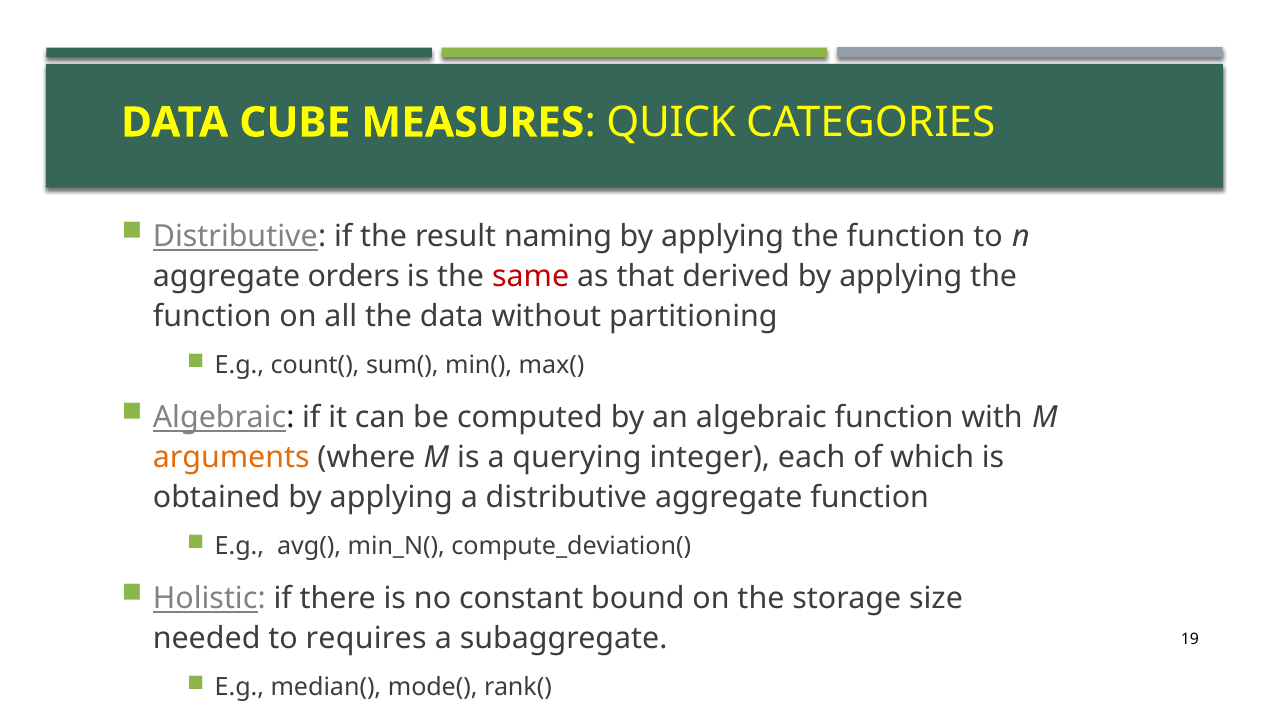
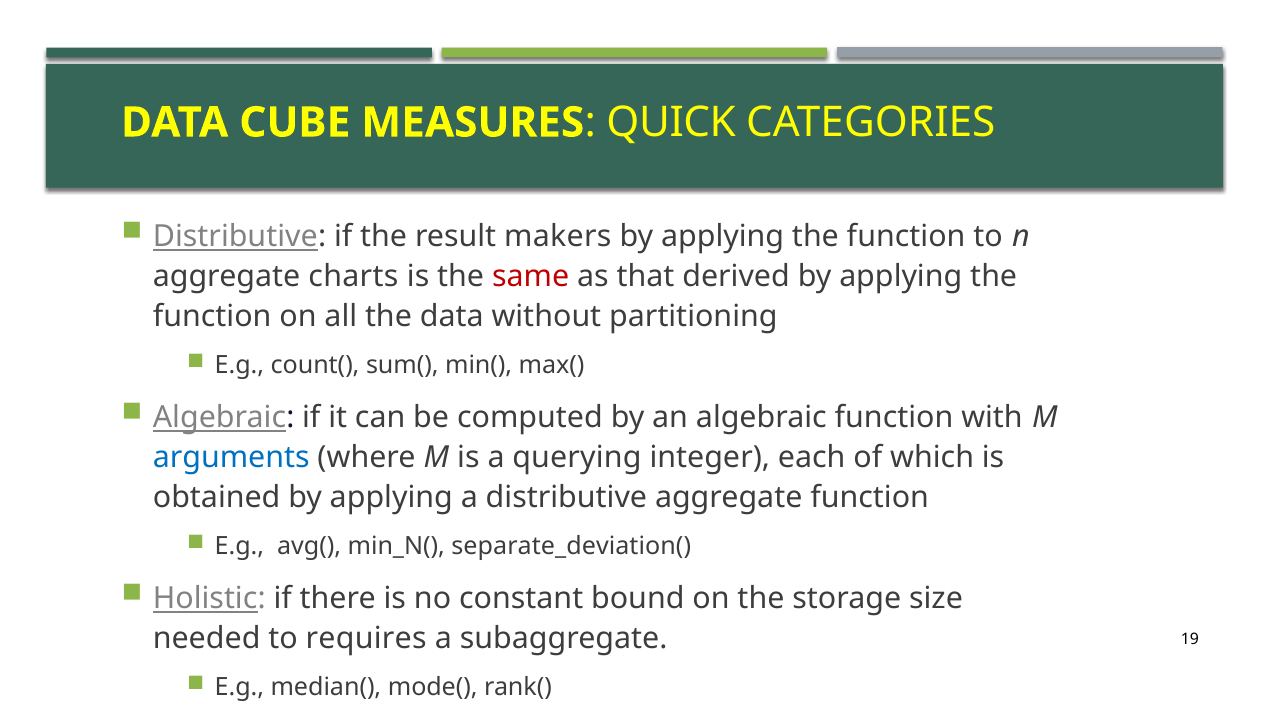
naming: naming -> makers
orders: orders -> charts
arguments colour: orange -> blue
compute_deviation(: compute_deviation( -> separate_deviation(
